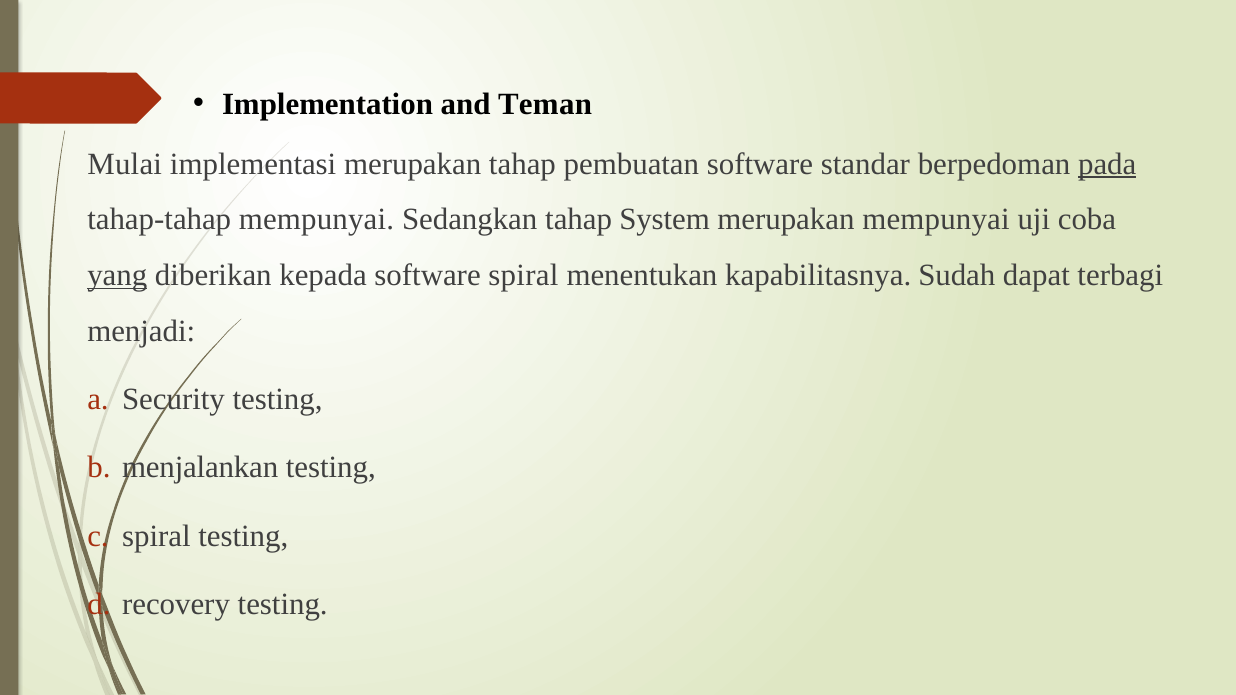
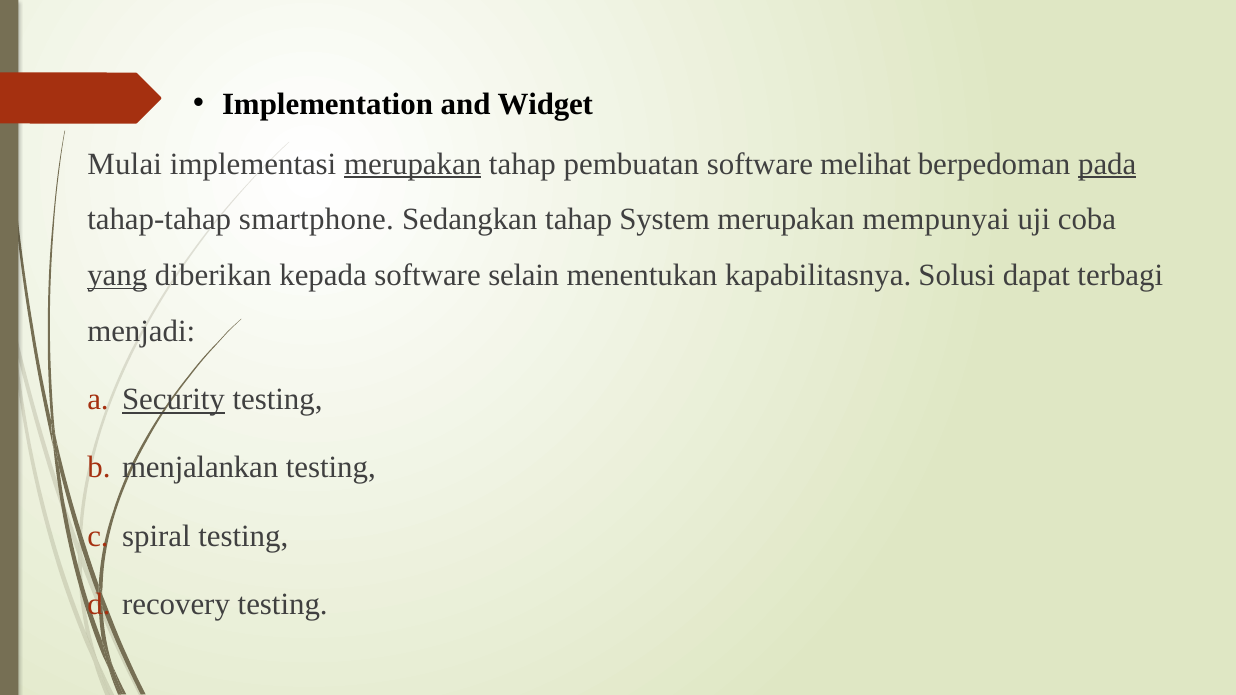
Teman: Teman -> Widget
merupakan at (413, 164) underline: none -> present
standar: standar -> melihat
tahap-tahap mempunyai: mempunyai -> smartphone
software spiral: spiral -> selain
Sudah: Sudah -> Solusi
Security underline: none -> present
